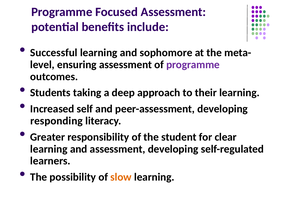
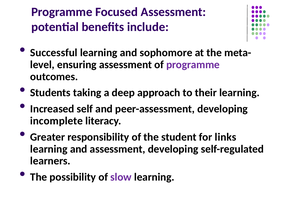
responding: responding -> incomplete
clear: clear -> links
slow colour: orange -> purple
